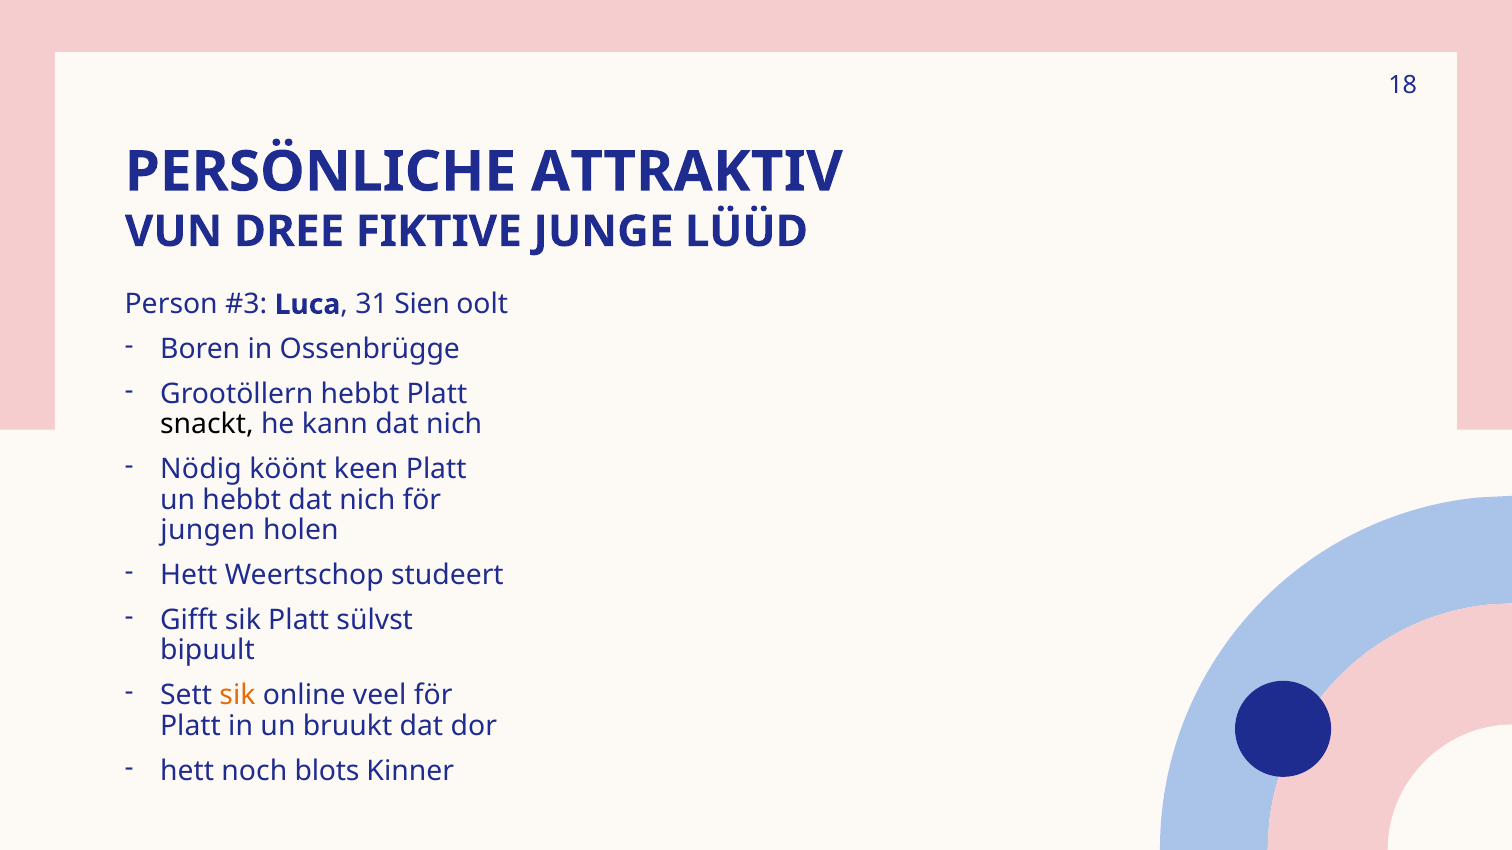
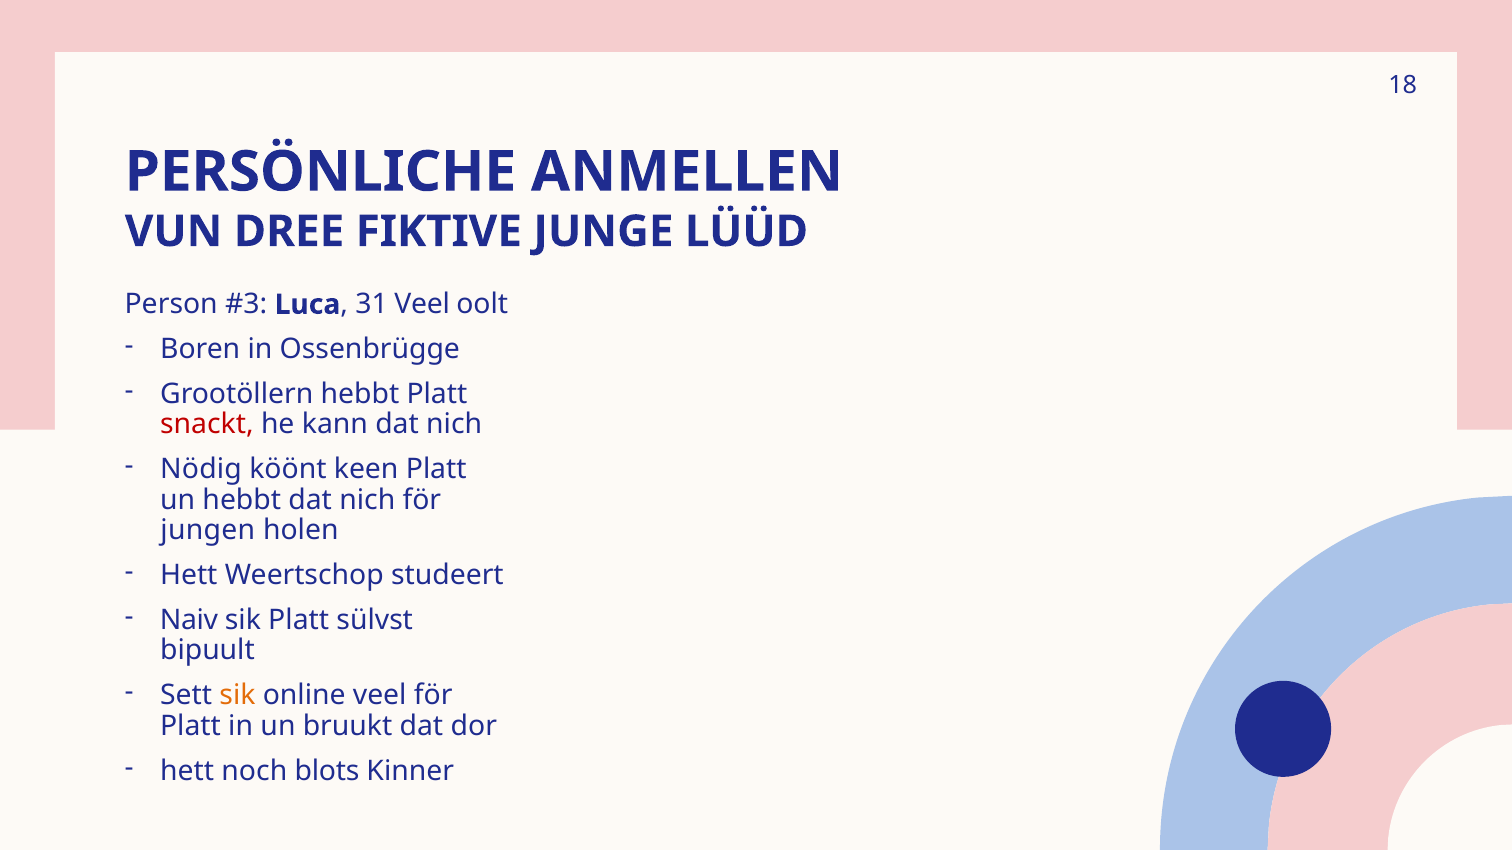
ATTRAKTIV: ATTRAKTIV -> ANMELLEN
31 Sien: Sien -> Veel
snackt colour: black -> red
Gifft: Gifft -> Naiv
